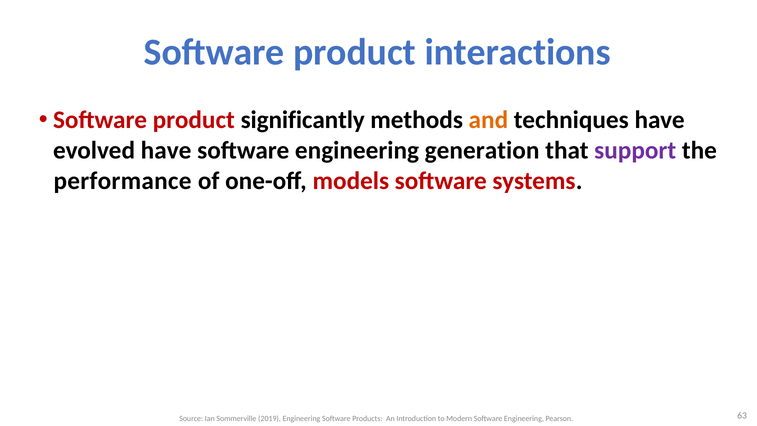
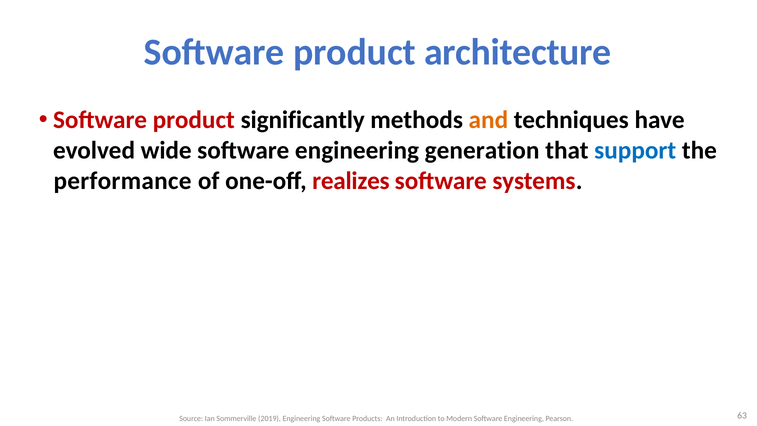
interactions: interactions -> architecture
evolved have: have -> wide
support colour: purple -> blue
models: models -> realizes
